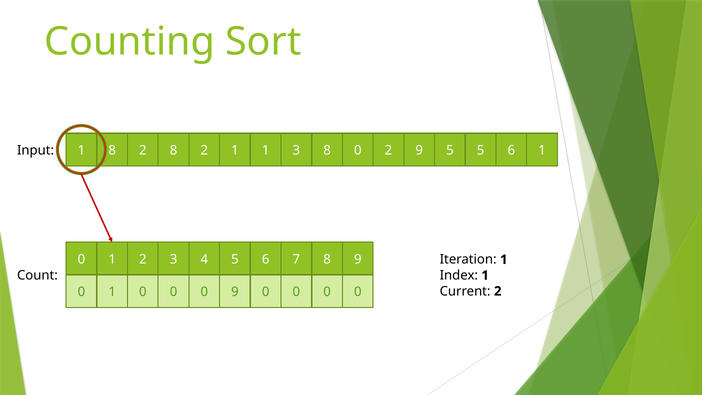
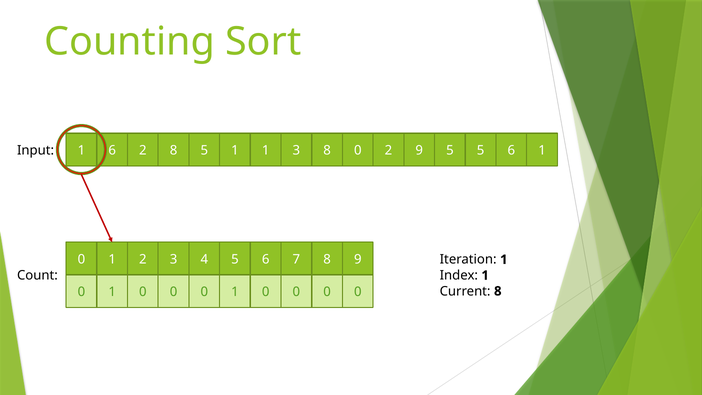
8 at (112, 150): 8 -> 6
2 8 2: 2 -> 5
Current 2: 2 -> 8
0 0 9: 9 -> 1
